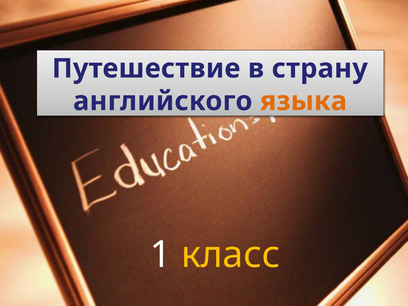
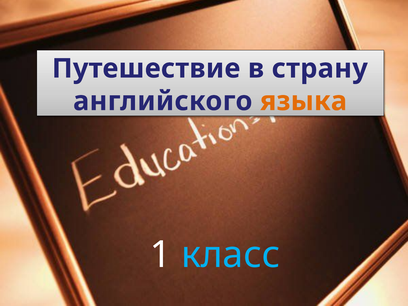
класс colour: yellow -> light blue
